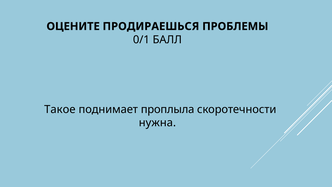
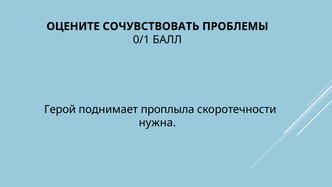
ПРОДИРАЕШЬСЯ: ПРОДИРАЕШЬСЯ -> СОЧУВСТВОВАТЬ
Такое: Такое -> Герой
